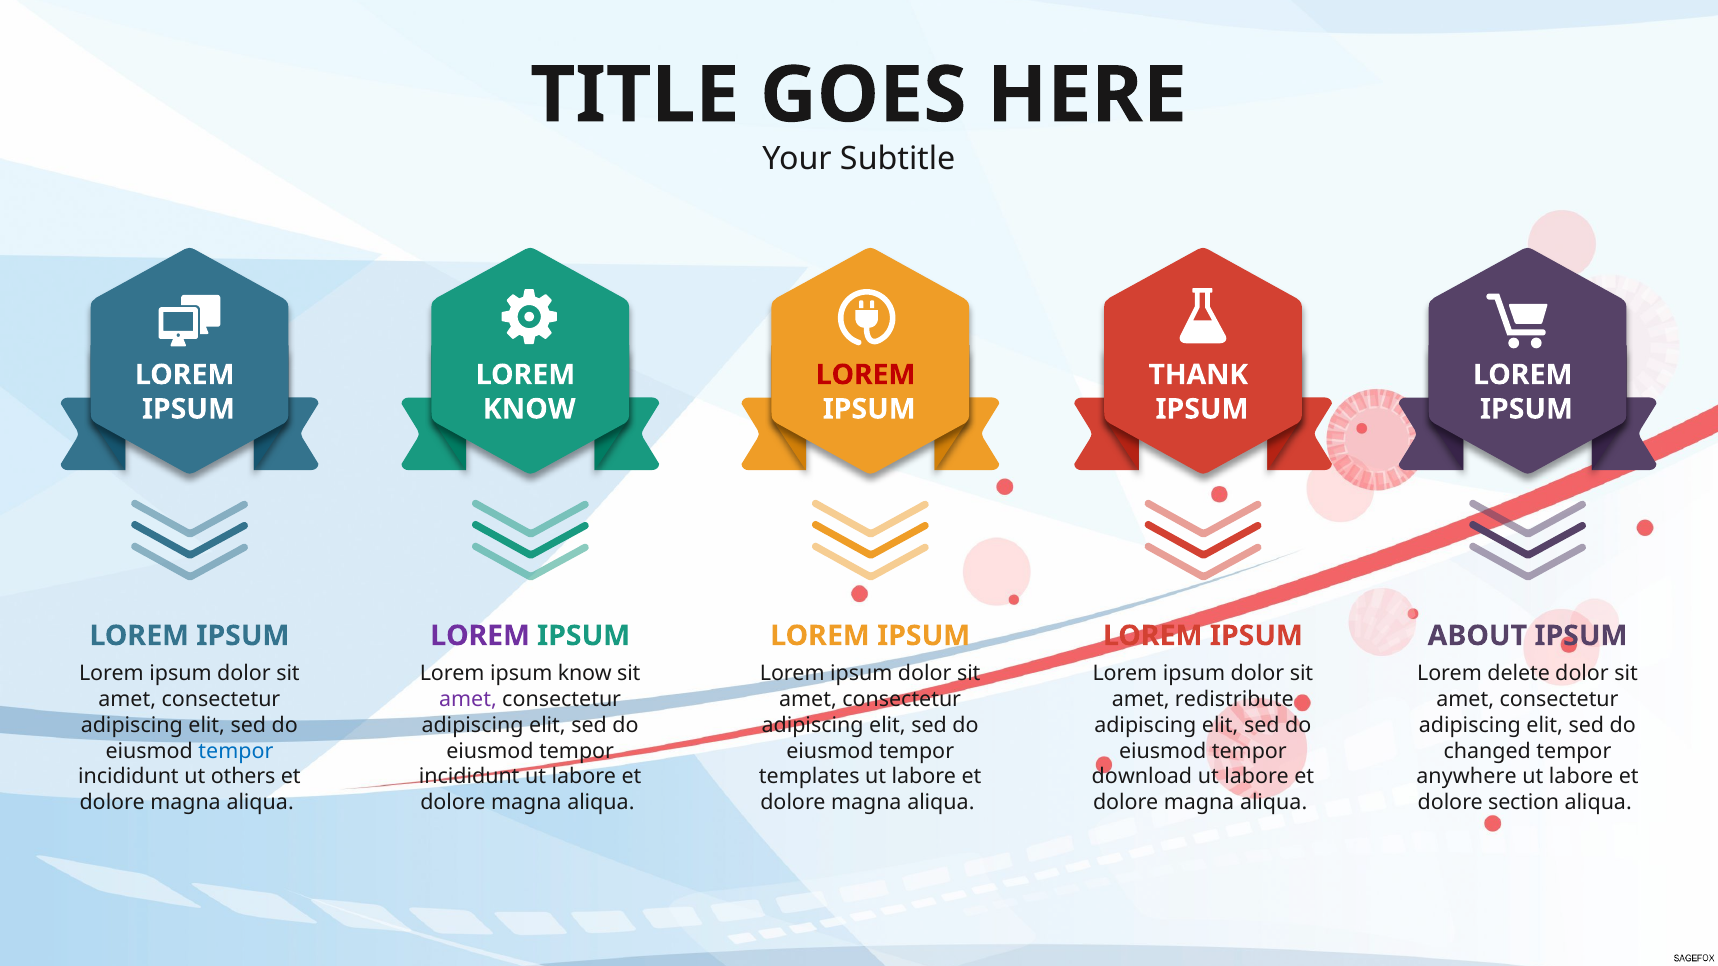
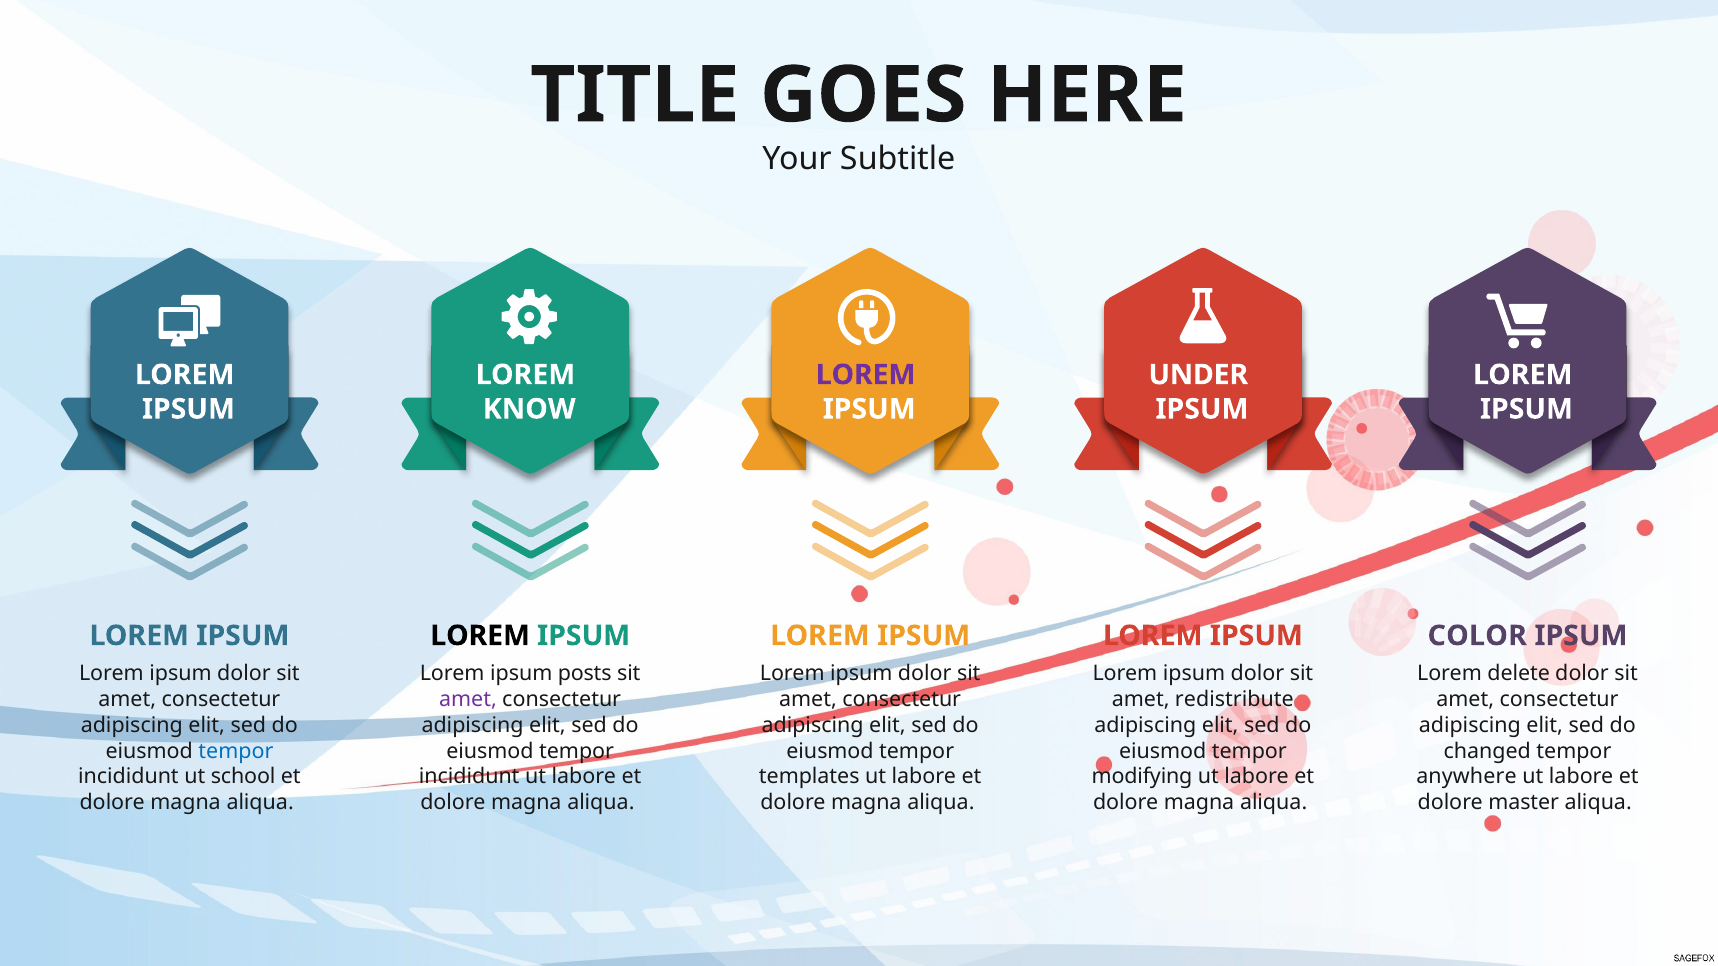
LOREM at (866, 375) colour: red -> purple
THANK: THANK -> UNDER
LOREM at (480, 636) colour: purple -> black
ABOUT: ABOUT -> COLOR
ipsum know: know -> posts
others: others -> school
download: download -> modifying
section: section -> master
